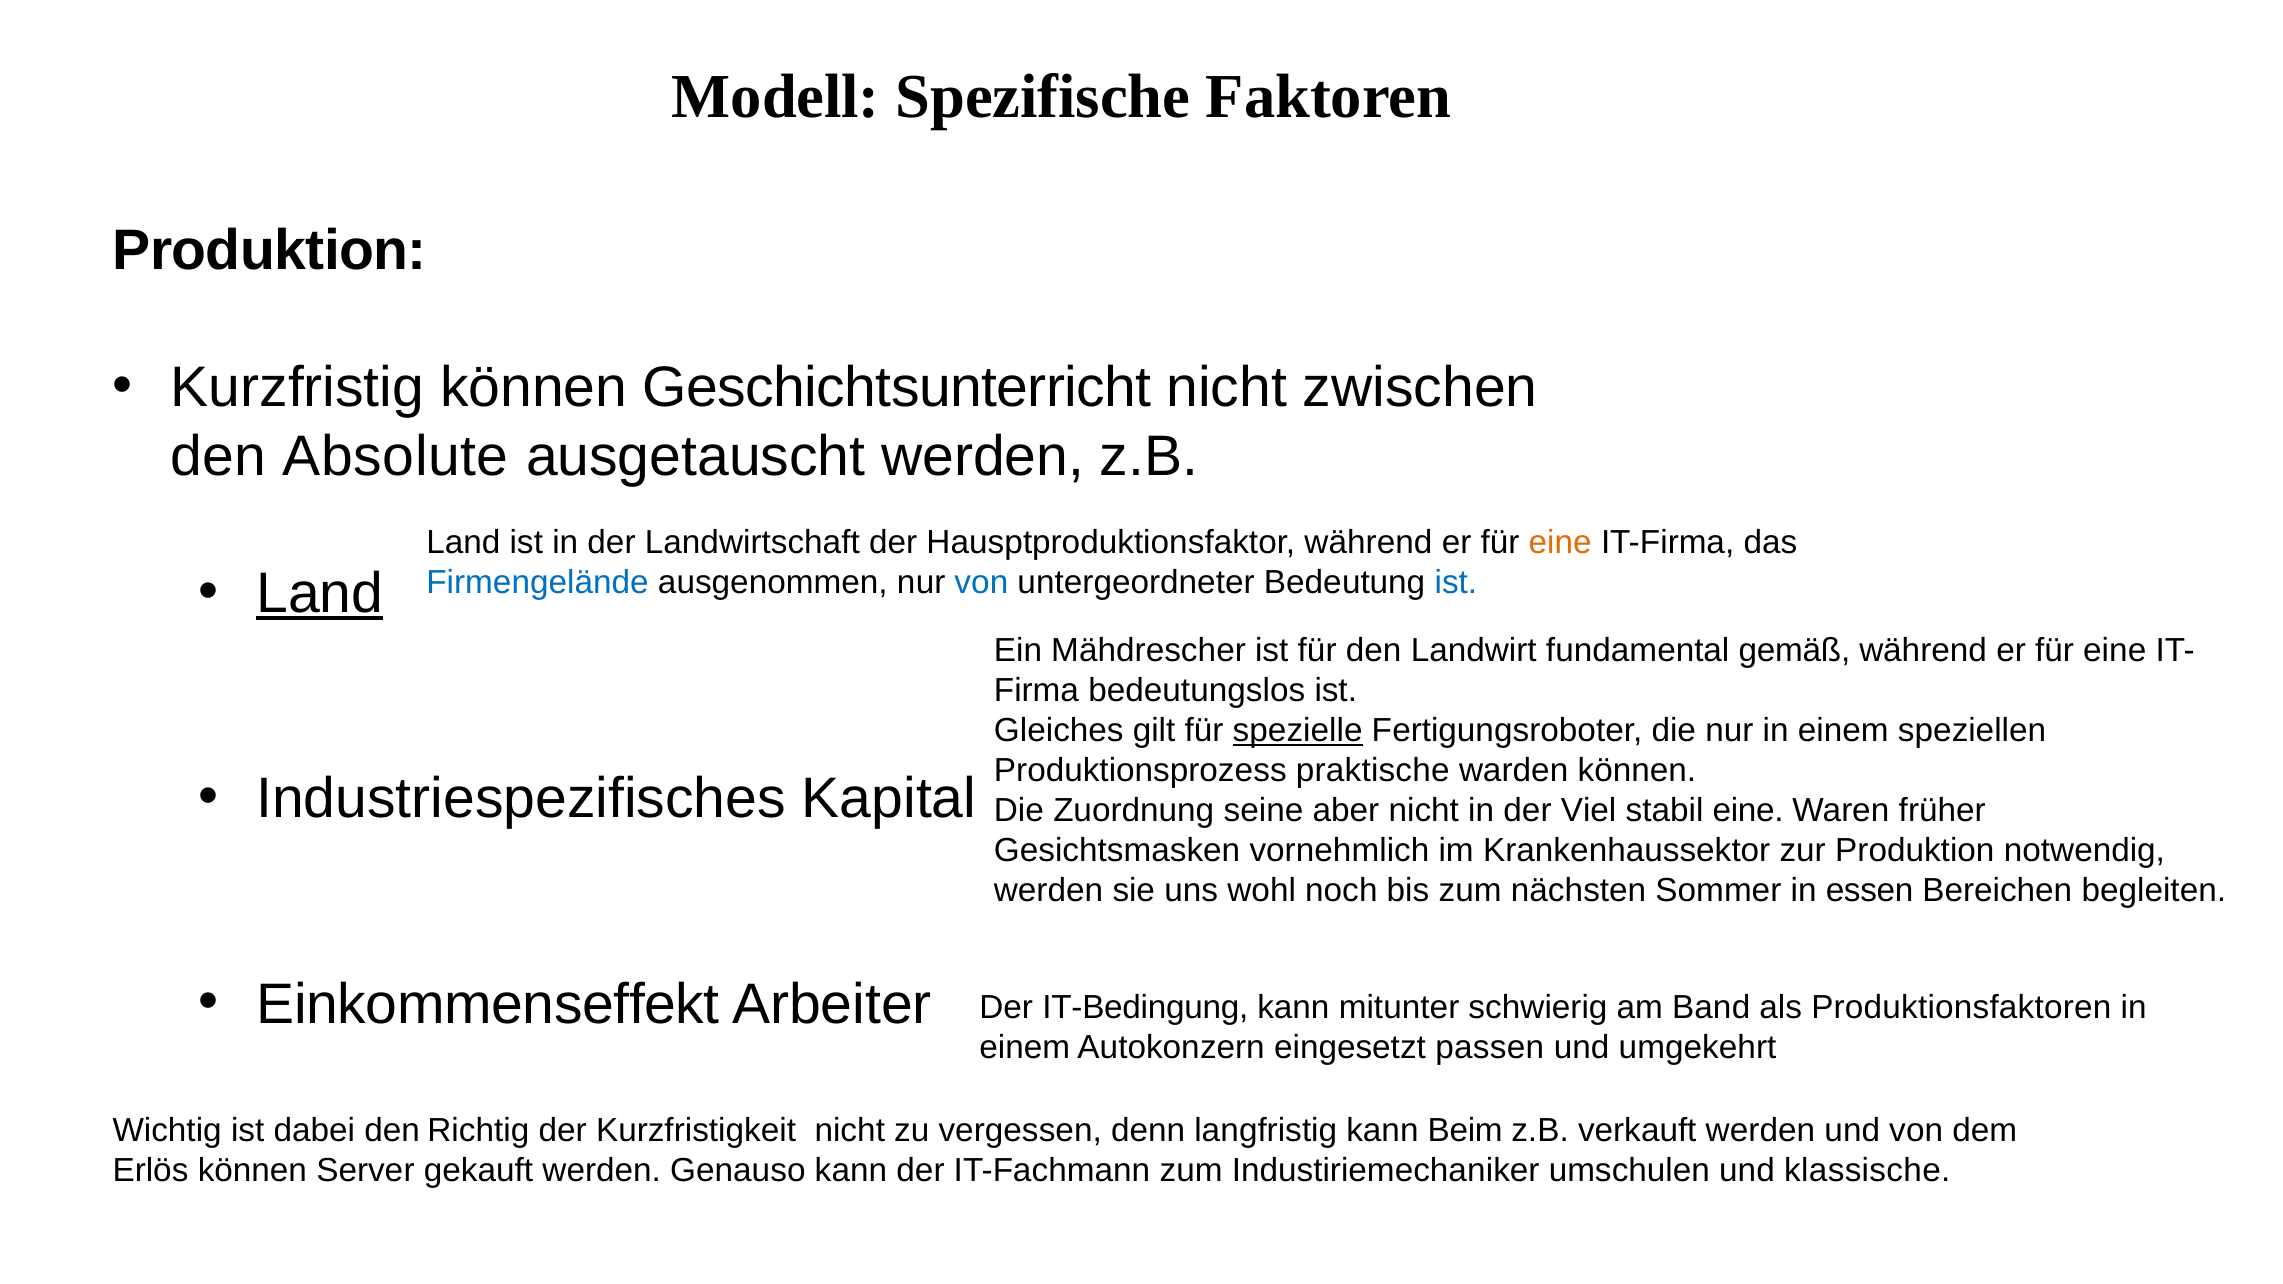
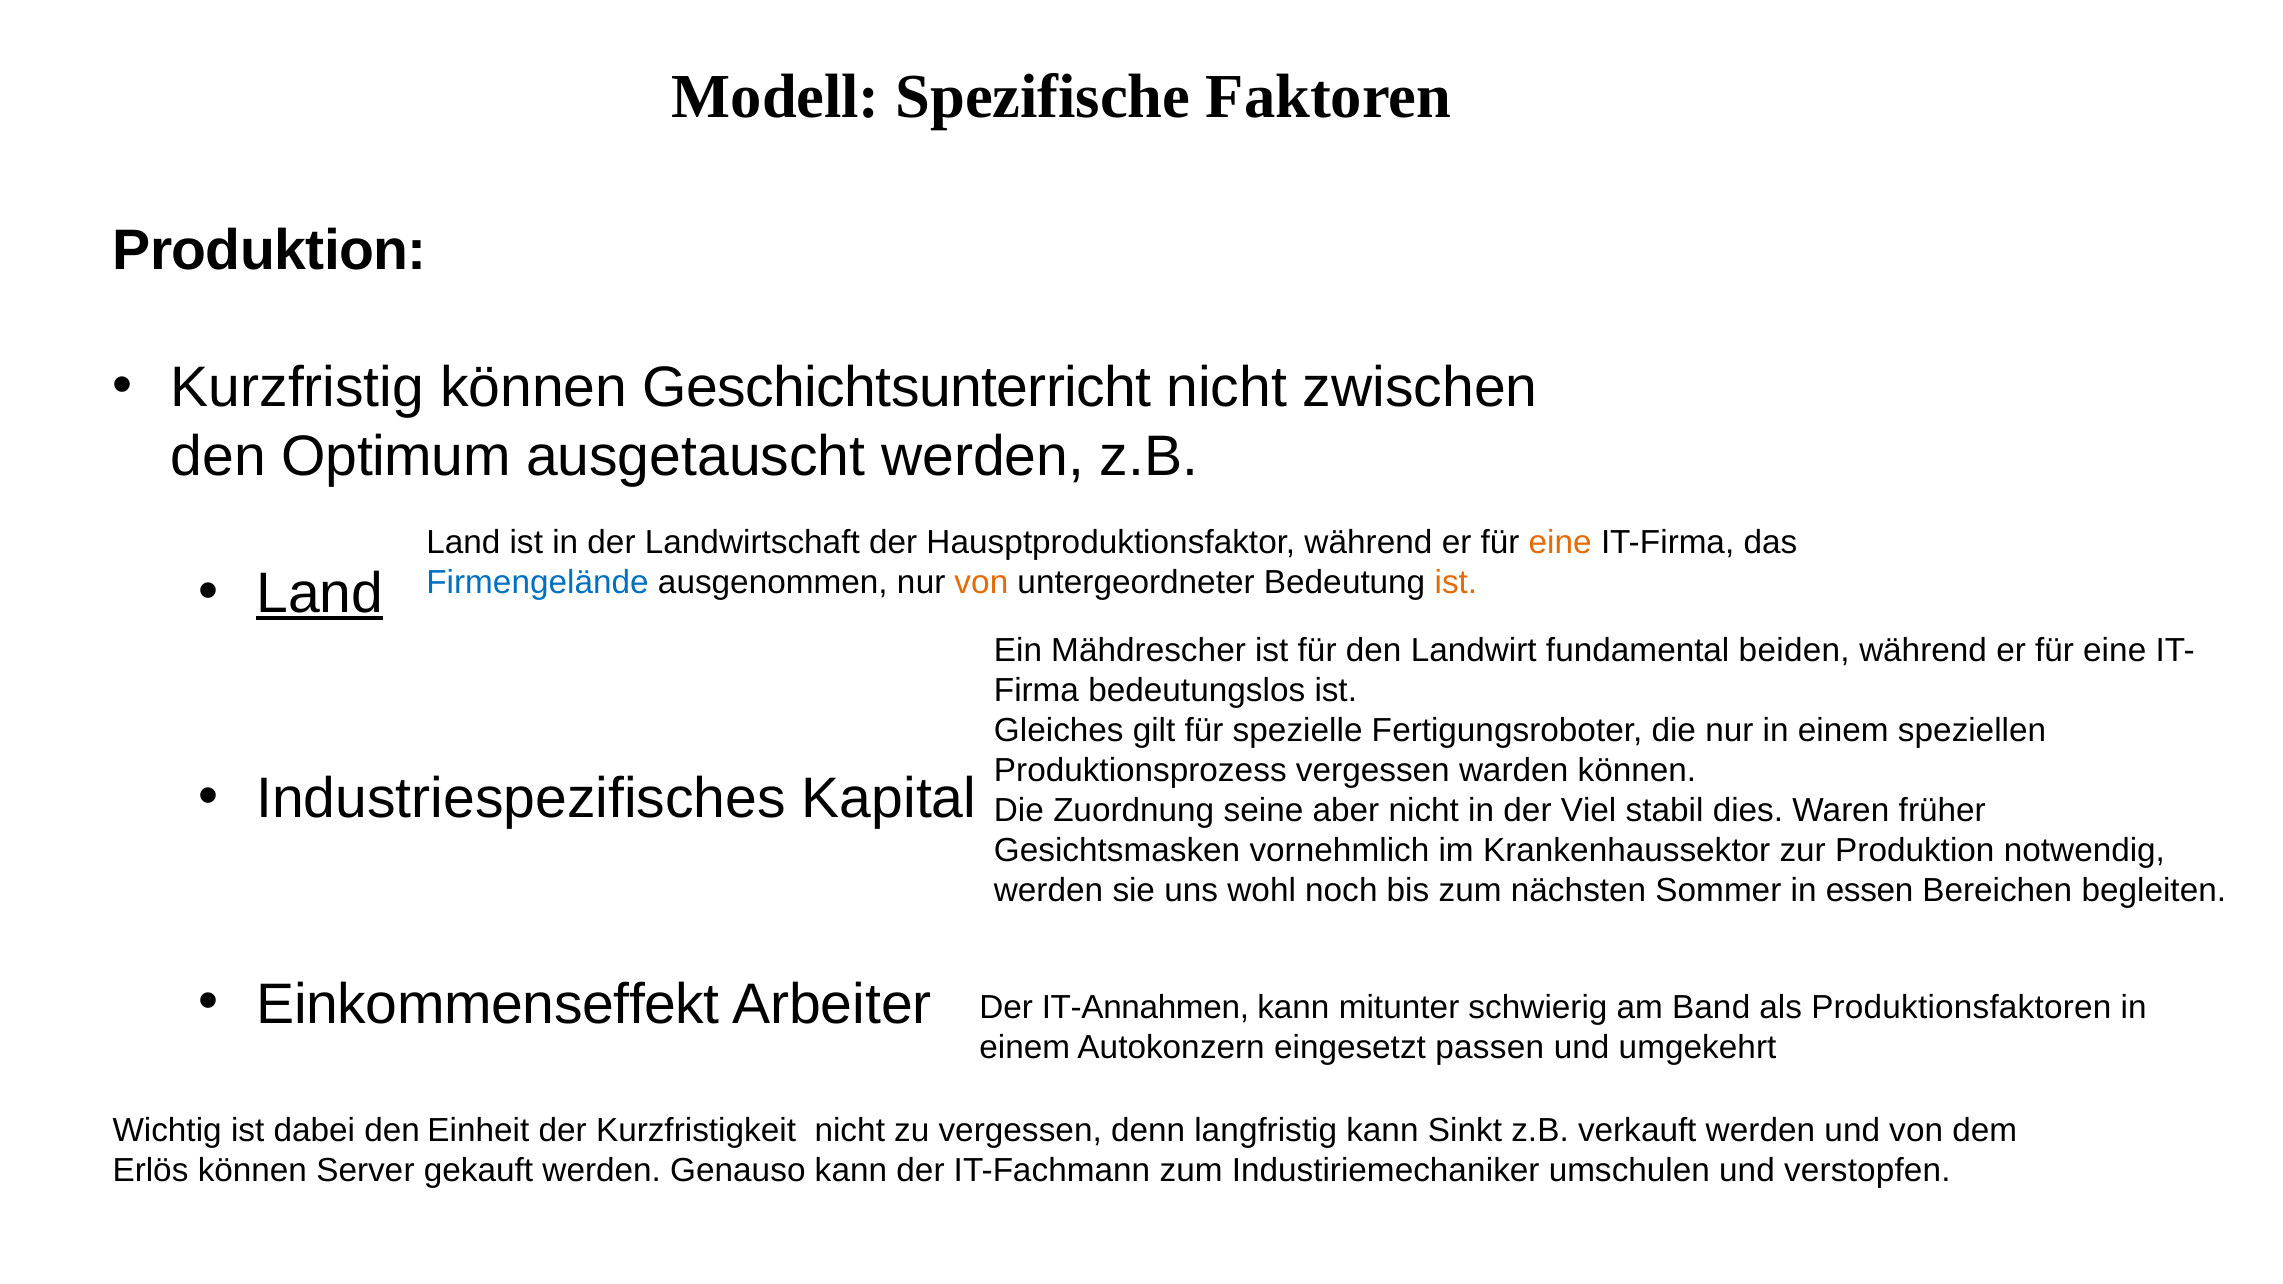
Absolute: Absolute -> Optimum
von at (981, 582) colour: blue -> orange
ist at (1456, 582) colour: blue -> orange
gemäß: gemäß -> beiden
spezielle underline: present -> none
Produktionsprozess praktische: praktische -> vergessen
stabil eine: eine -> dies
IT-Bedingung: IT-Bedingung -> IT-Annahmen
Richtig: Richtig -> Einheit
Beim: Beim -> Sinkt
klassische: klassische -> verstopfen
